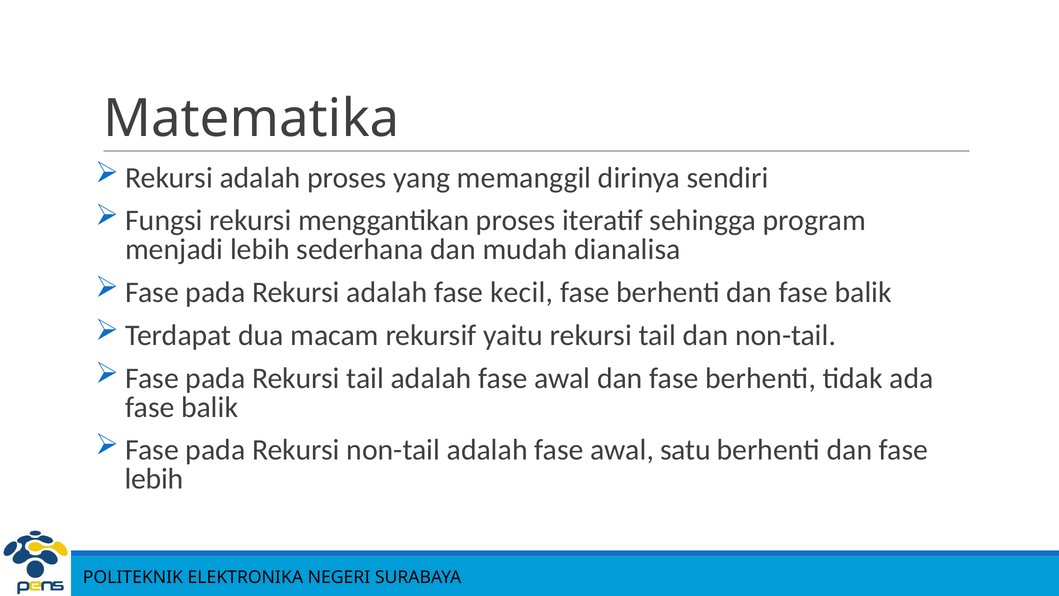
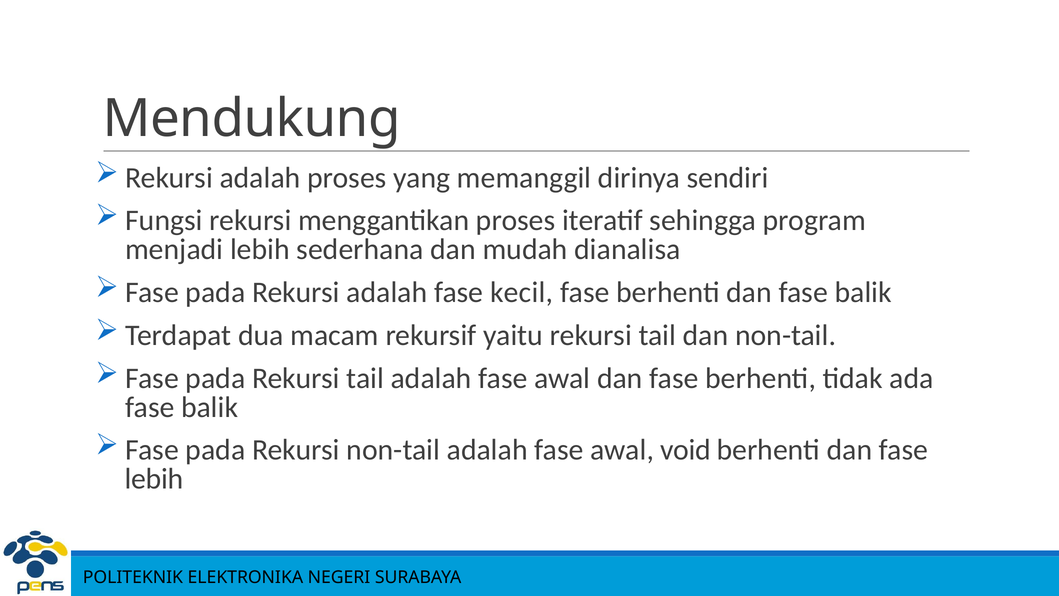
Matematika: Matematika -> Mendukung
satu: satu -> void
